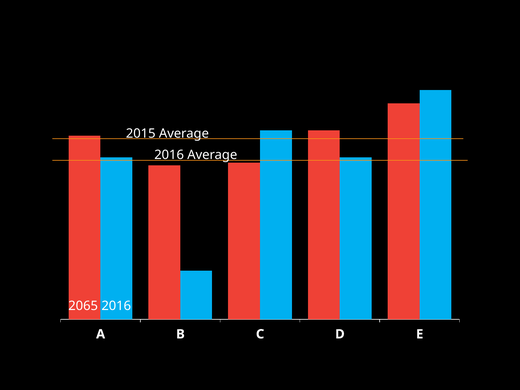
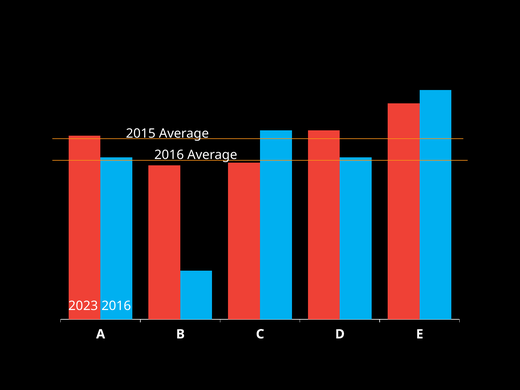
2065: 2065 -> 2023
